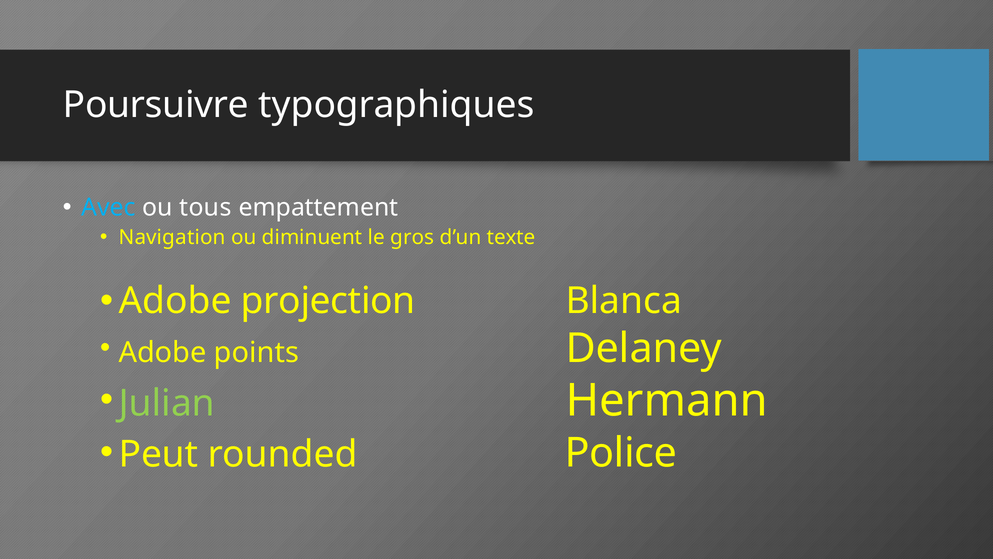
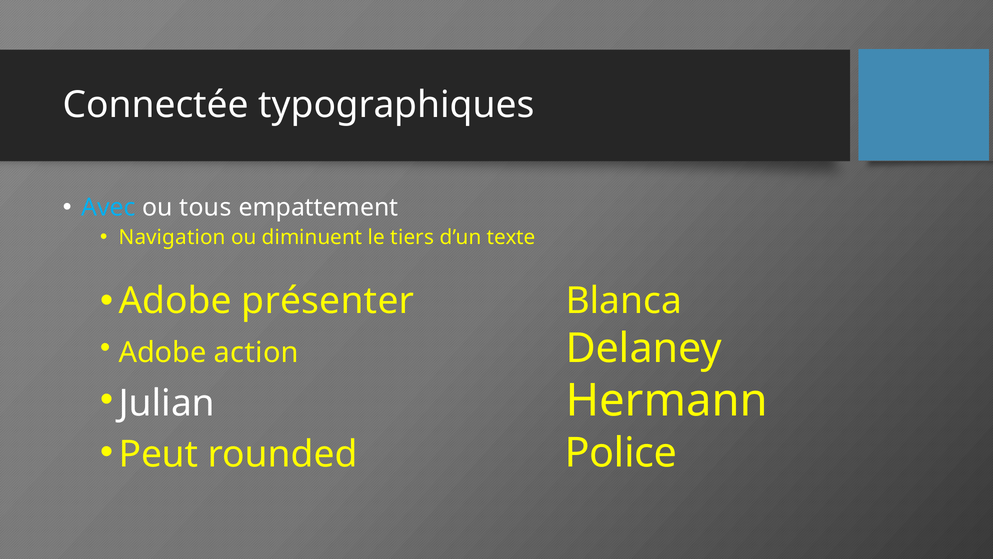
Poursuivre: Poursuivre -> Connectée
gros: gros -> tiers
projection: projection -> présenter
points: points -> action
Julian colour: light green -> white
